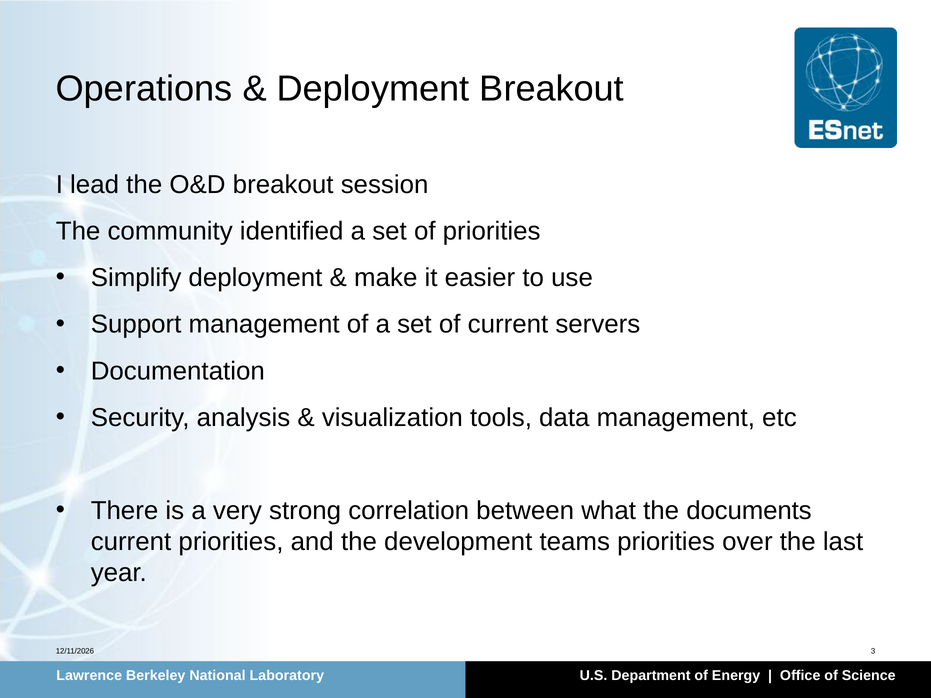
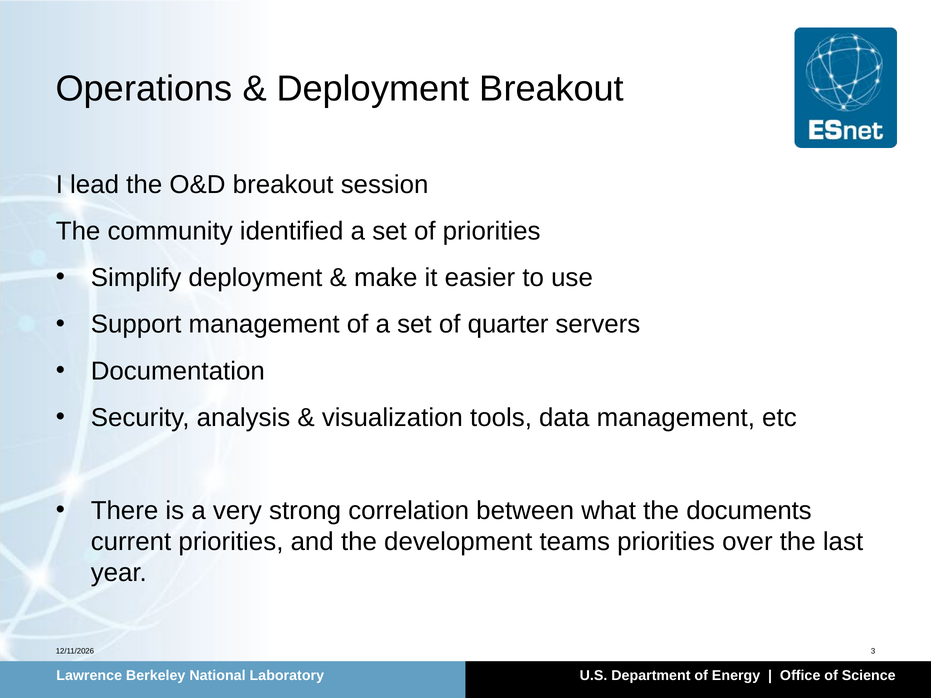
of current: current -> quarter
